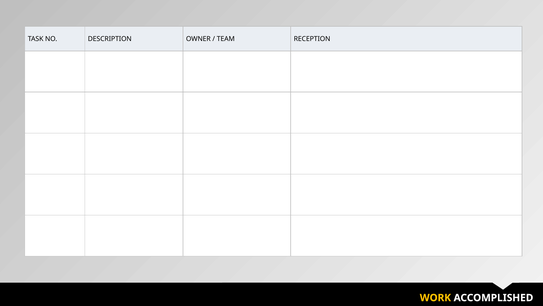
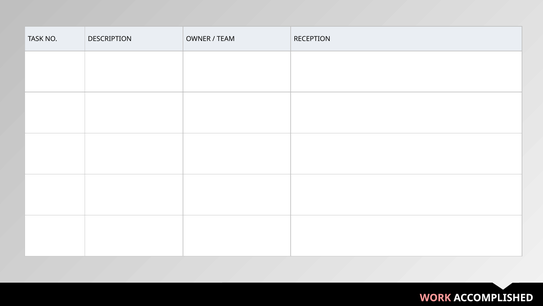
WORK colour: yellow -> pink
